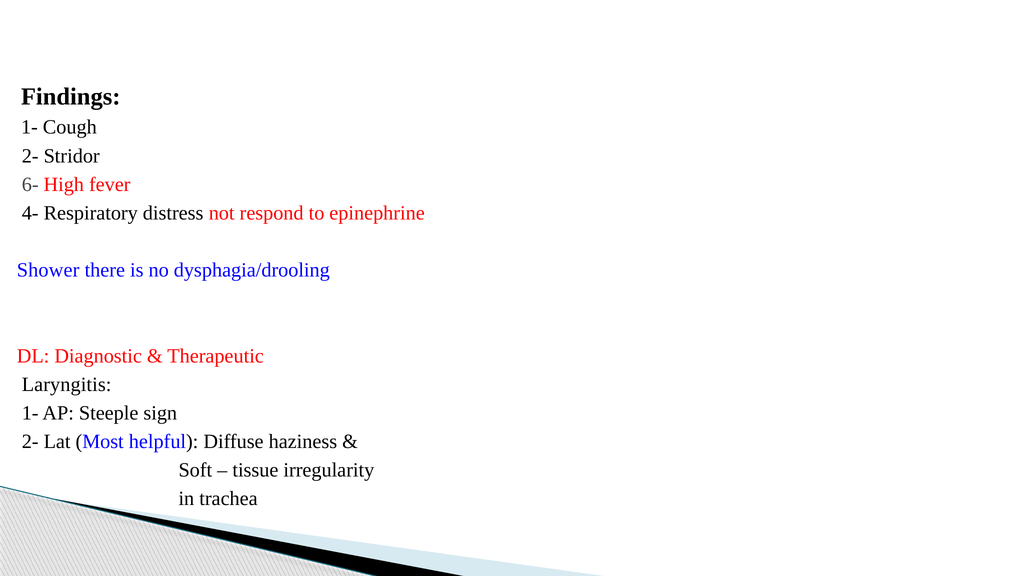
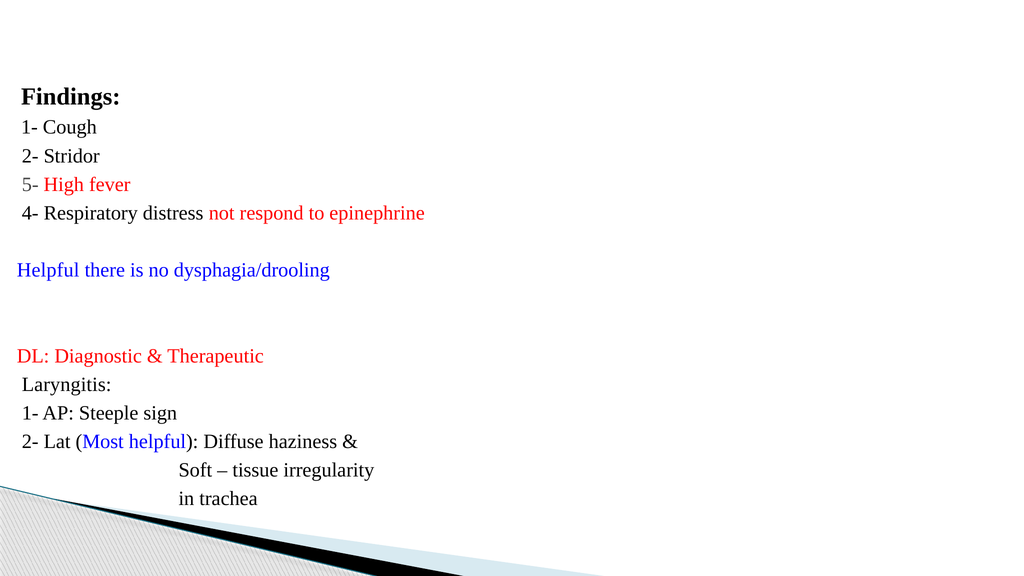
6-: 6- -> 5-
Shower at (48, 270): Shower -> Helpful
